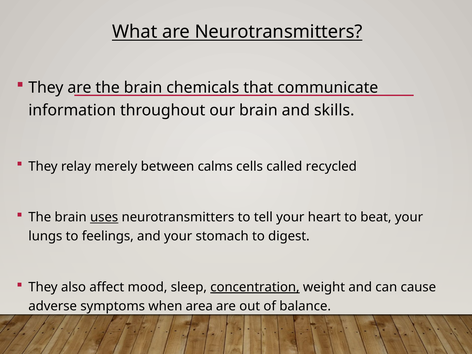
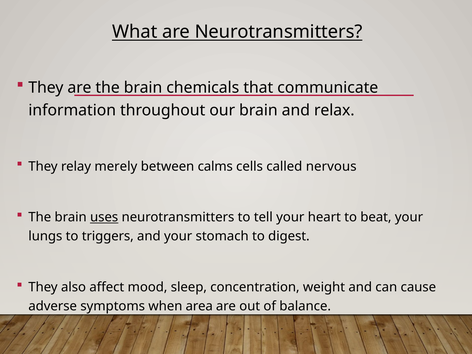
skills: skills -> relax
recycled: recycled -> nervous
feelings: feelings -> triggers
concentration underline: present -> none
